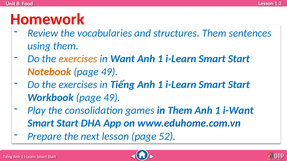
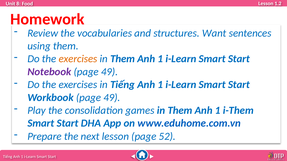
structures Them: Them -> Want
Want at (123, 59): Want -> Them
Notebook colour: orange -> purple
i-Want: i-Want -> i-Them
